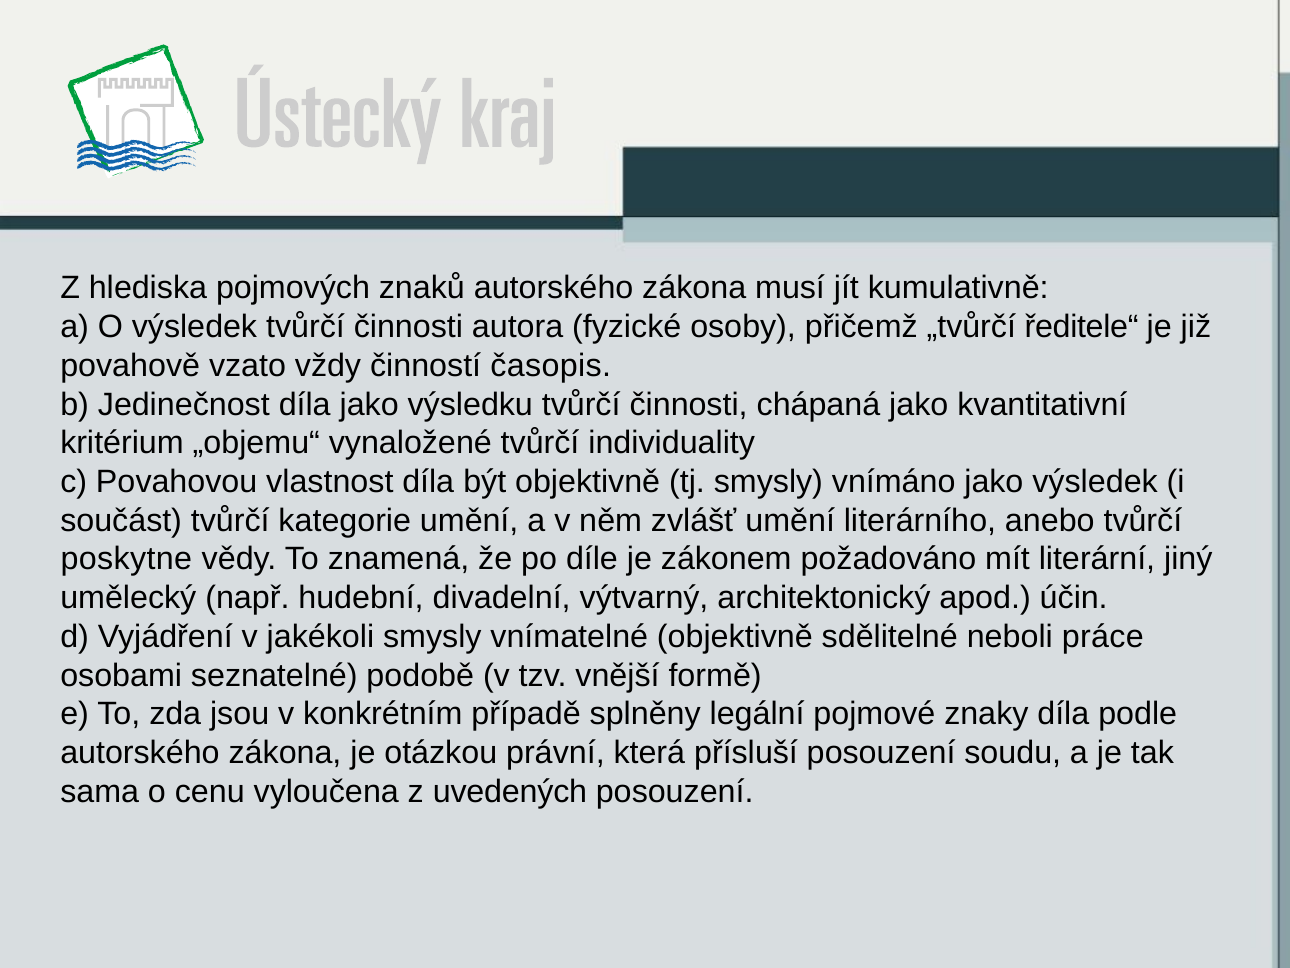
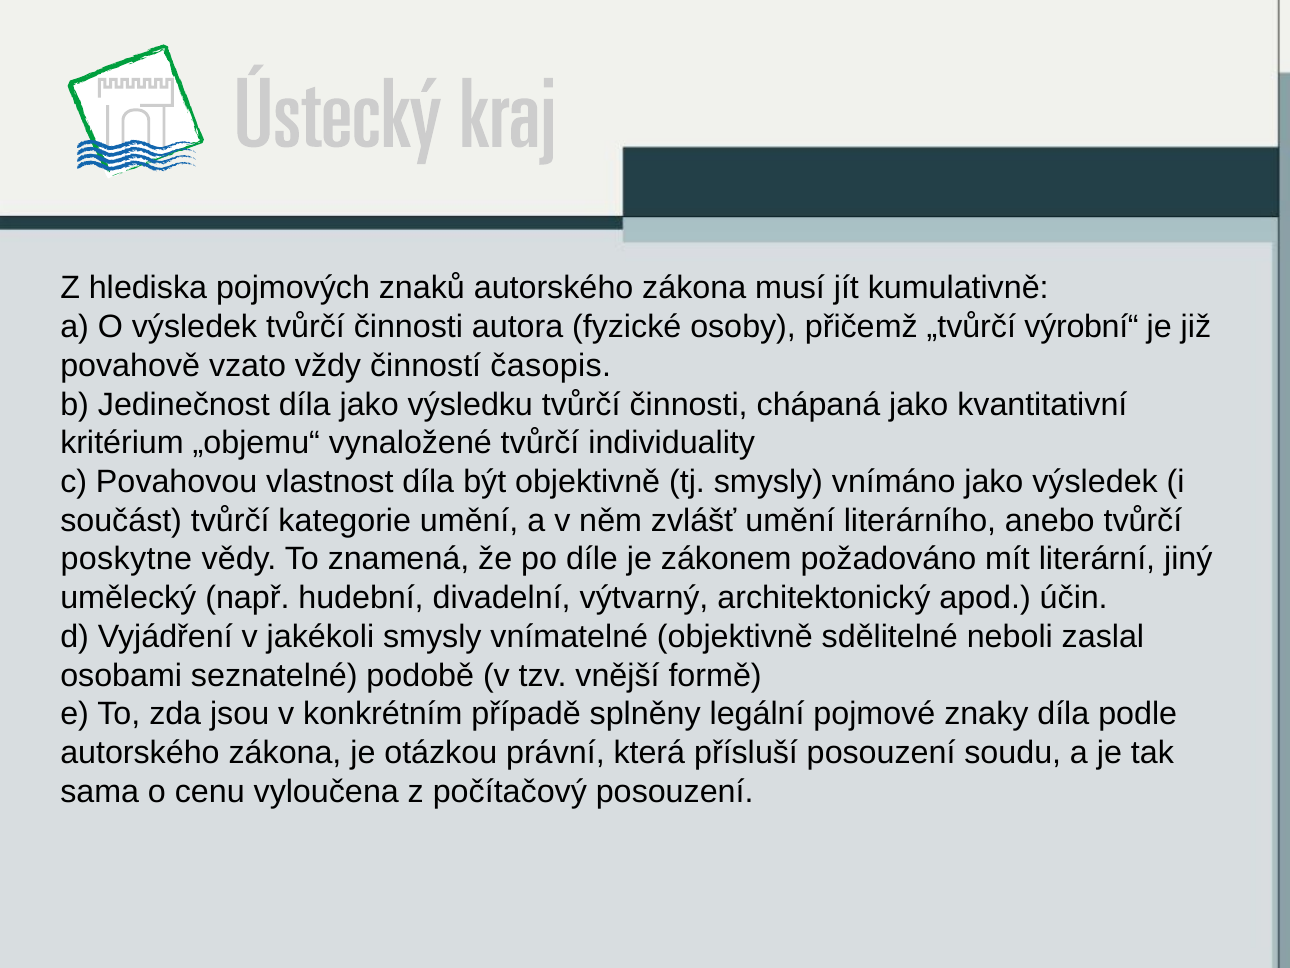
ředitele“: ředitele“ -> výrobní“
práce: práce -> zaslal
uvedených: uvedených -> počítačový
